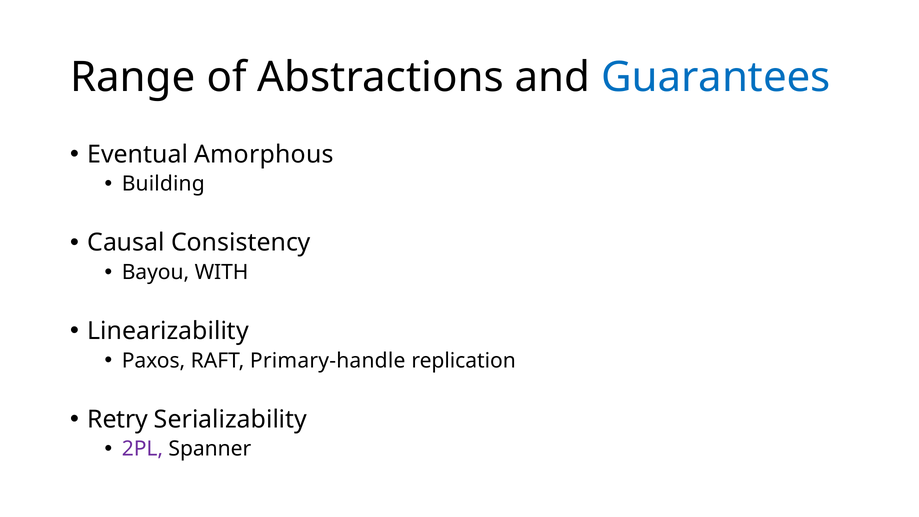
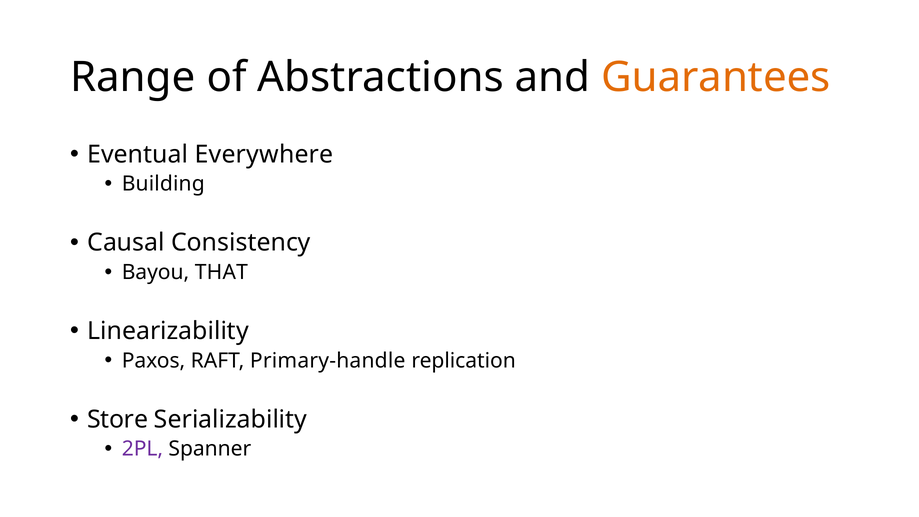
Guarantees colour: blue -> orange
Amorphous: Amorphous -> Everywhere
WITH: WITH -> THAT
Retry: Retry -> Store
